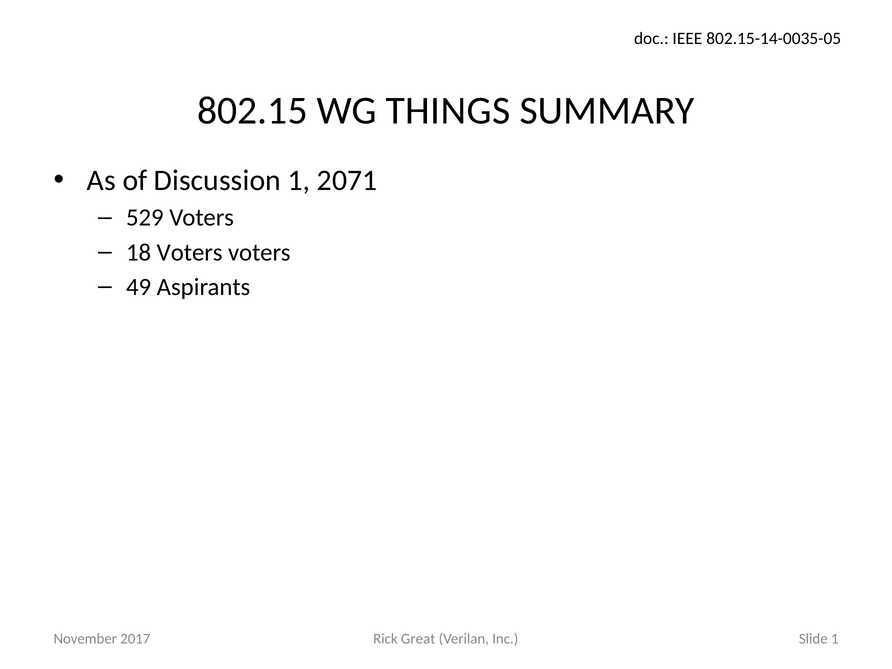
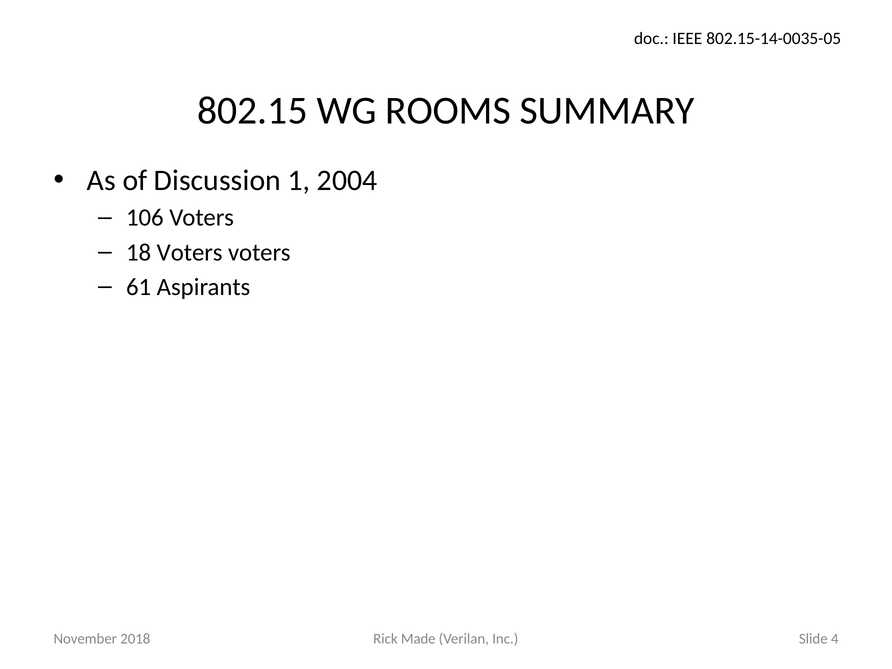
THINGS: THINGS -> ROOMS
2071: 2071 -> 2004
529: 529 -> 106
49: 49 -> 61
2017: 2017 -> 2018
Great: Great -> Made
Slide 1: 1 -> 4
